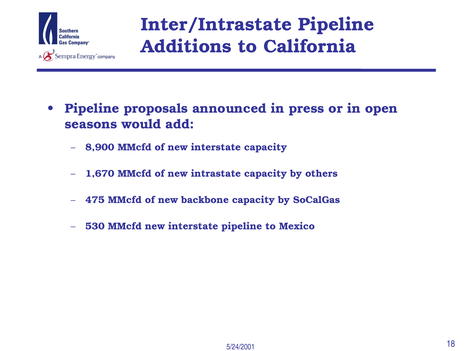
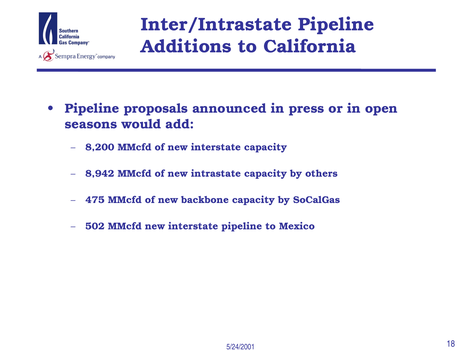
8,900: 8,900 -> 8,200
1,670: 1,670 -> 8,942
530: 530 -> 502
